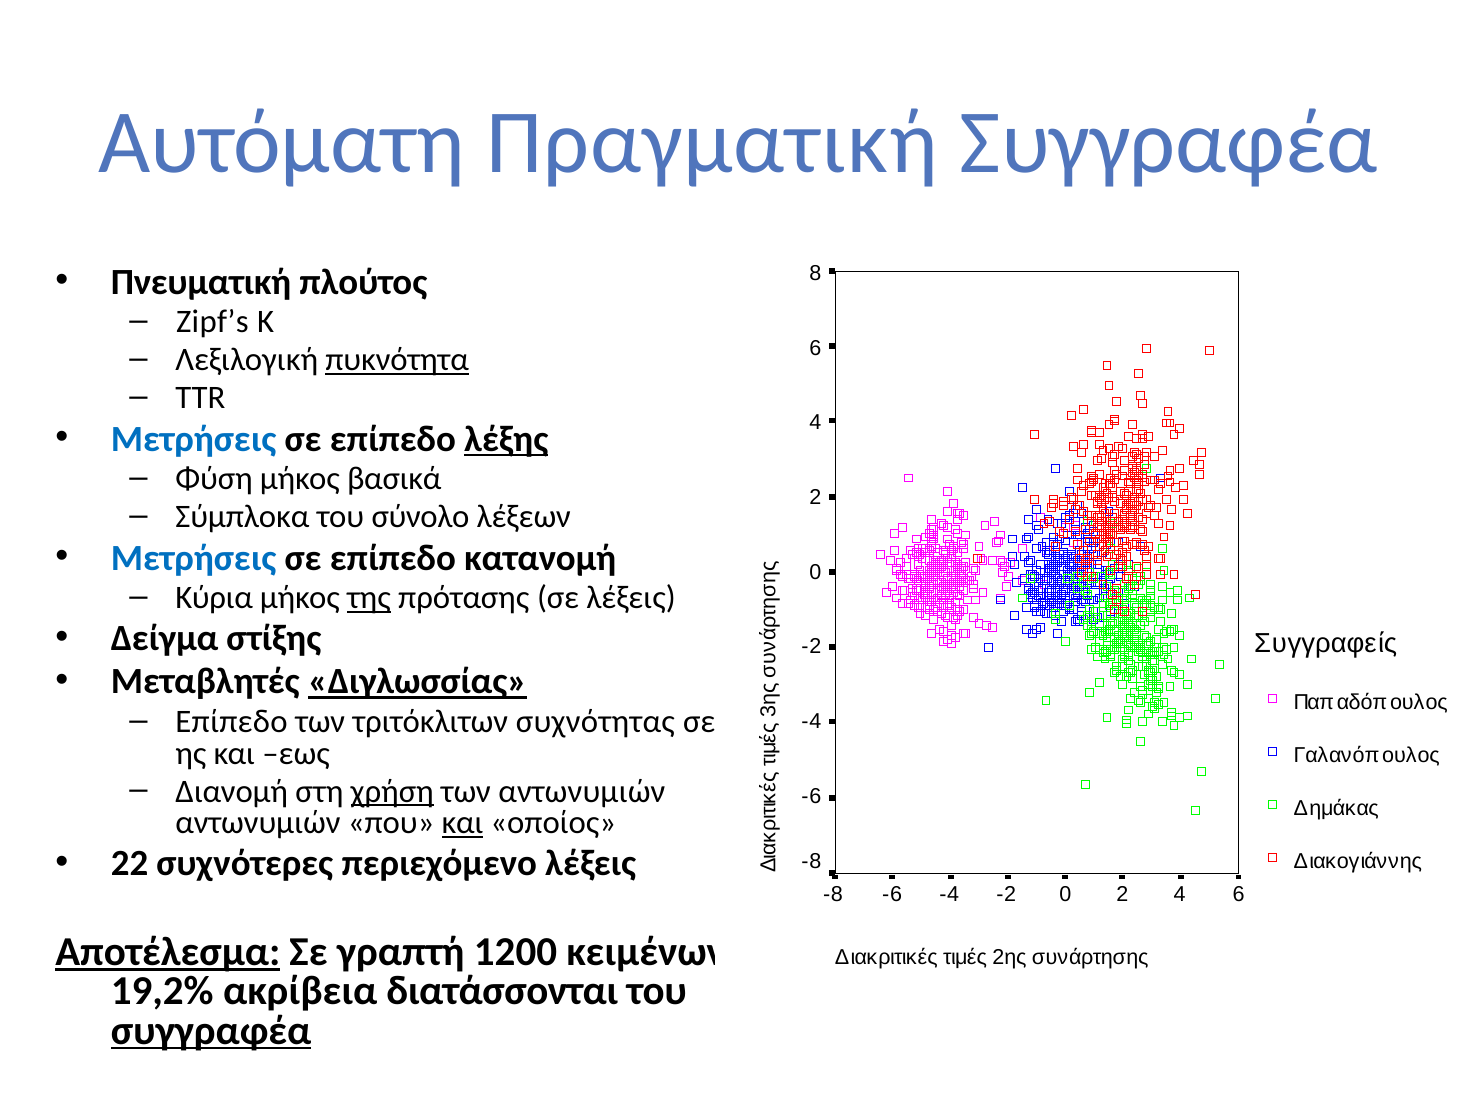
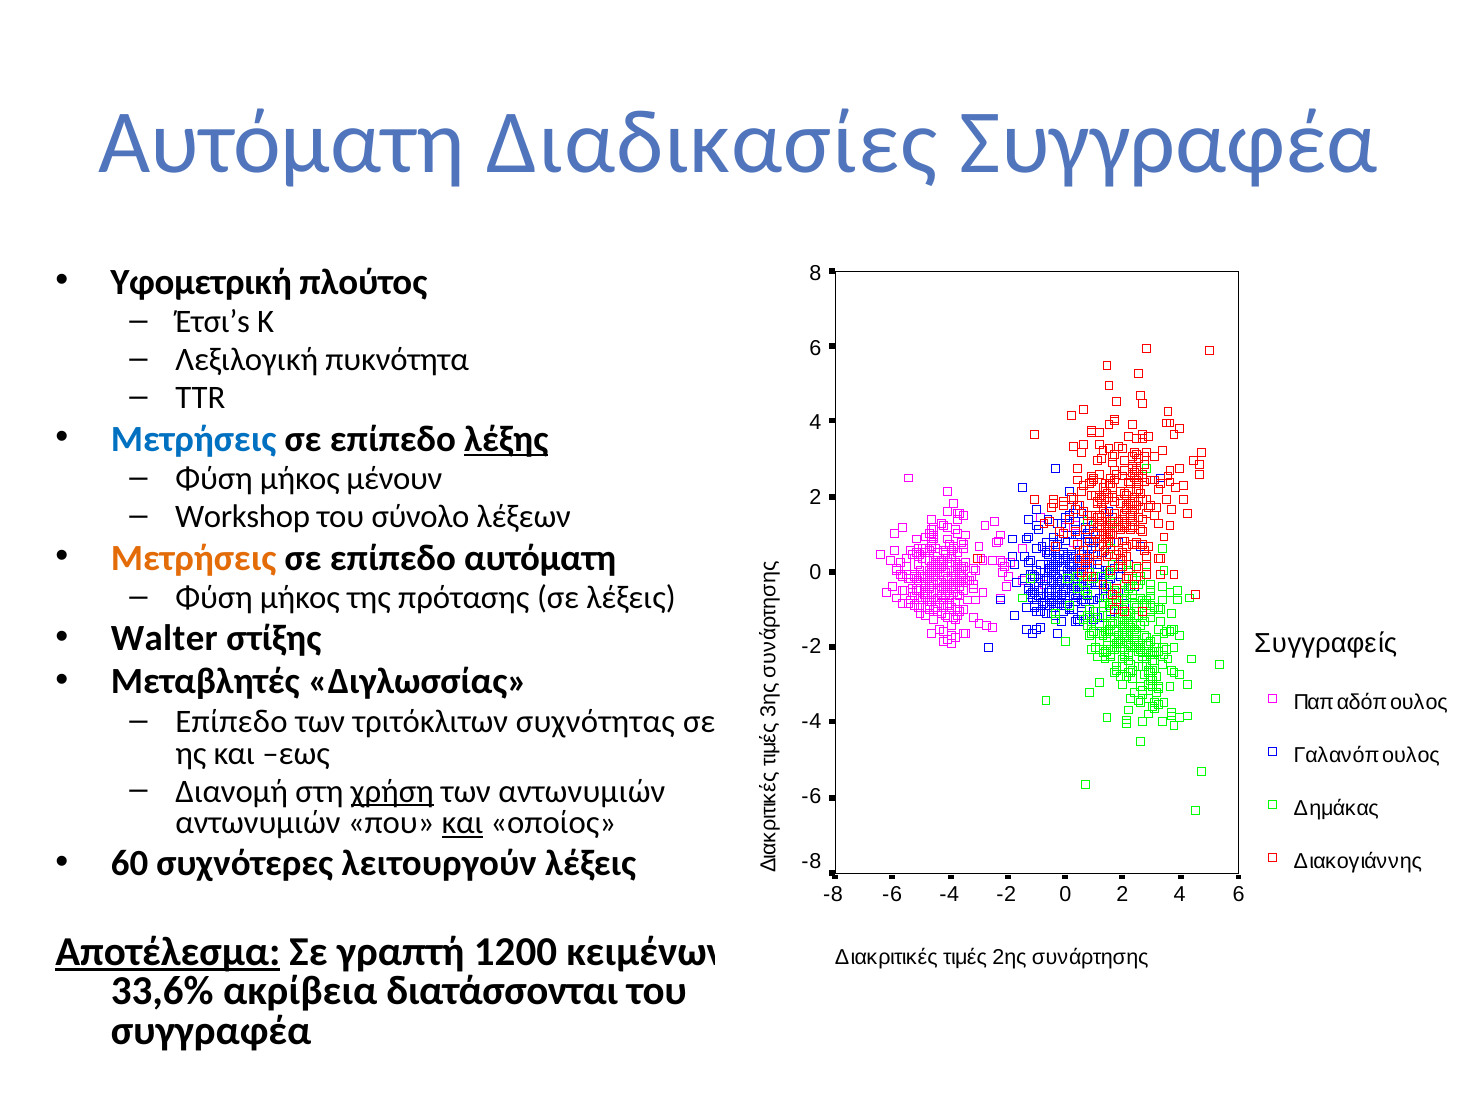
Πραγματική: Πραγματική -> Διαδικασίες
Πνευματική: Πνευματική -> Υφομετρική
Zipf’s: Zipf’s -> Έτσι’s
πυκνότητα underline: present -> none
βασικά: βασικά -> μένουν
Σύμπλοκα: Σύμπλοκα -> Workshop
Μετρήσεις at (194, 558) colour: blue -> orange
επίπεδο κατανομή: κατανομή -> αυτόματη
Κύρια at (214, 598): Κύρια -> Φύση
της underline: present -> none
Δείγμα: Δείγμα -> Walter
Διγλωσσίας underline: present -> none
22: 22 -> 60
περιεχόμενο: περιεχόμενο -> λειτουργούν
19,2%: 19,2% -> 33,6%
συγγραφέα at (211, 1031) underline: present -> none
